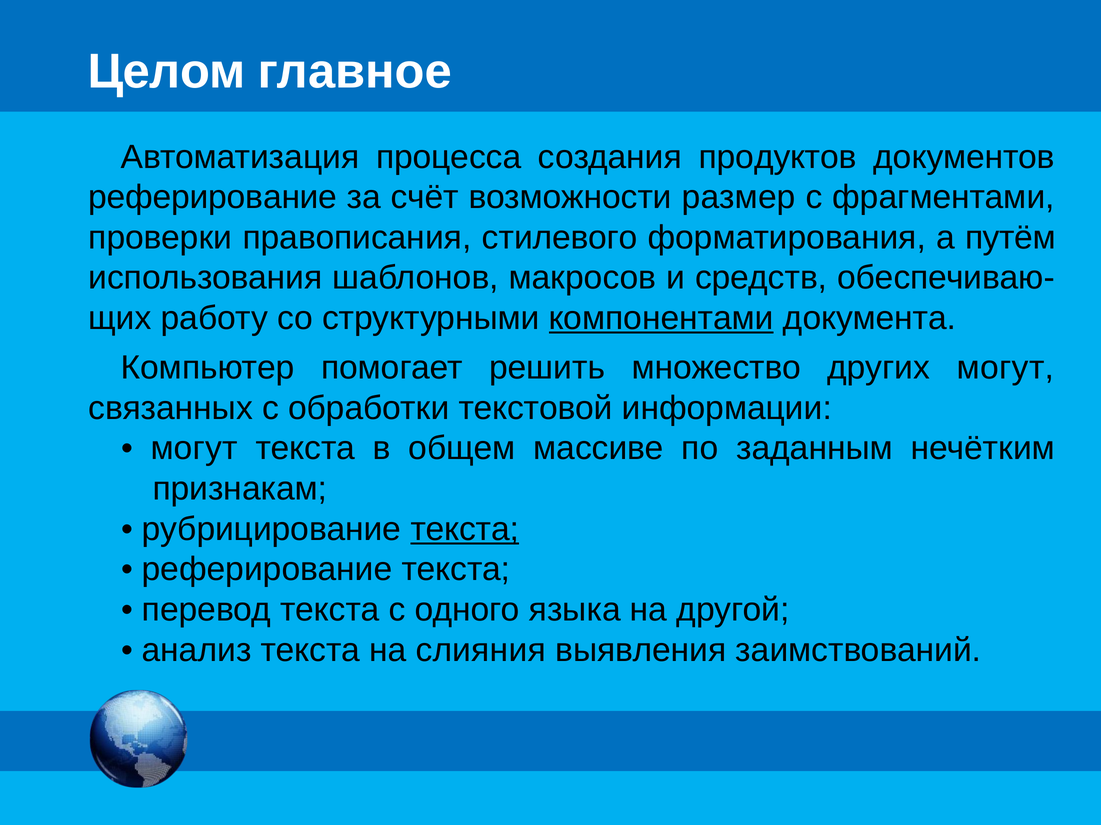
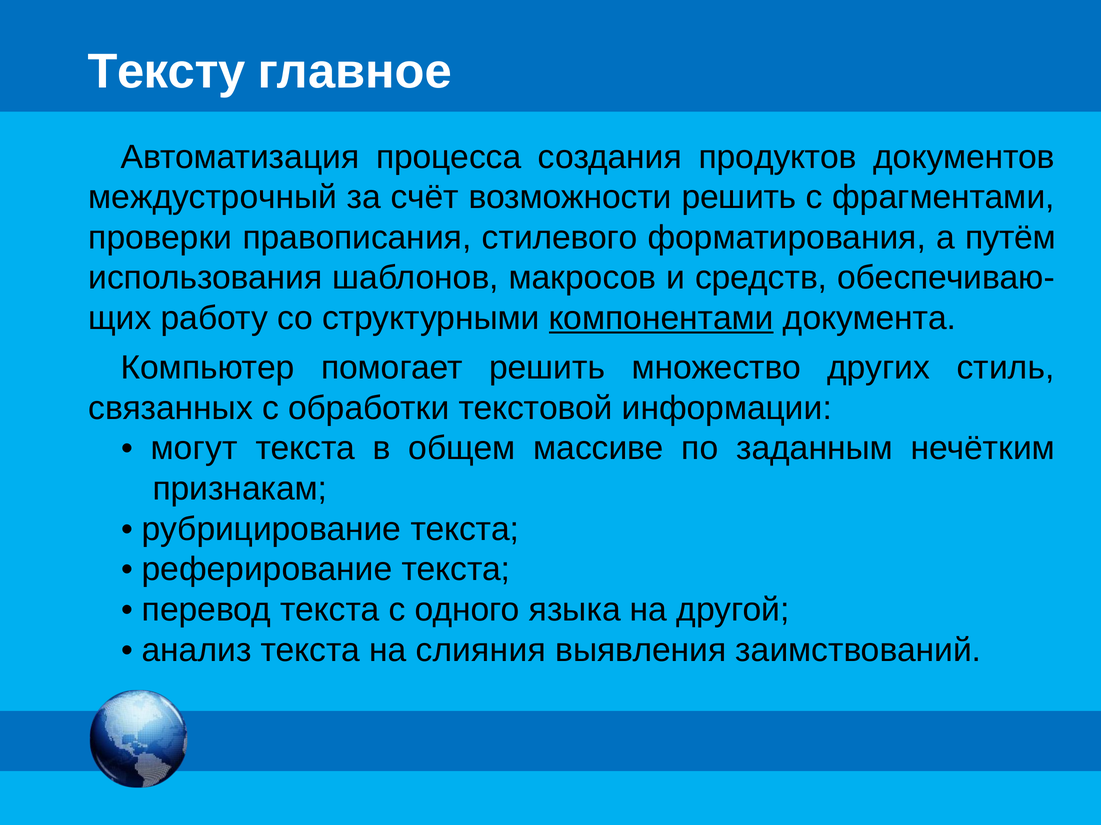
Целом: Целом -> Тексту
реферирование at (213, 197): реферирование -> междустрочный
возможности размер: размер -> решить
других могут: могут -> стиль
текста at (465, 529) underline: present -> none
